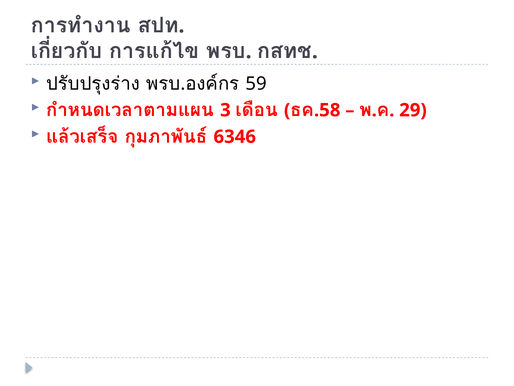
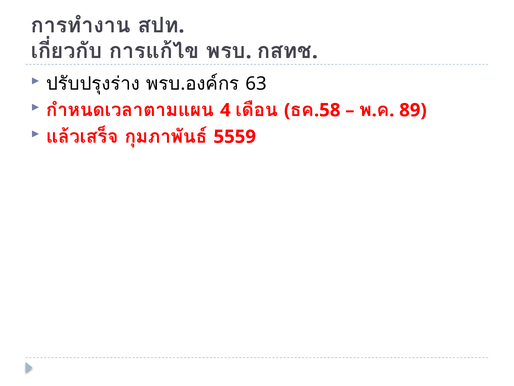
59: 59 -> 63
3: 3 -> 4
29: 29 -> 89
6346: 6346 -> 5559
